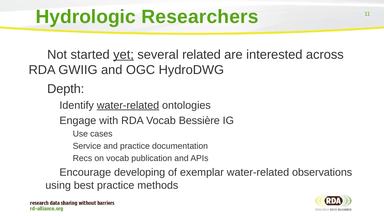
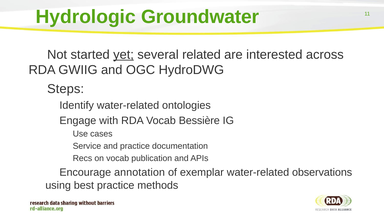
Researchers: Researchers -> Groundwater
Depth: Depth -> Steps
water-related at (128, 105) underline: present -> none
developing: developing -> annotation
